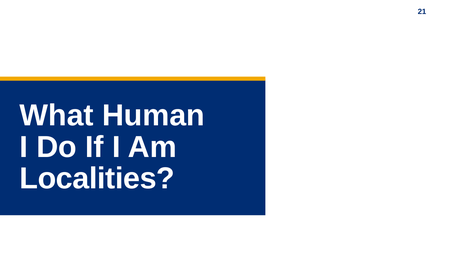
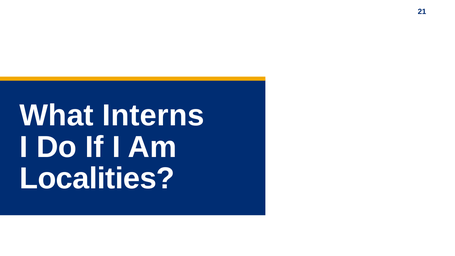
Human: Human -> Interns
